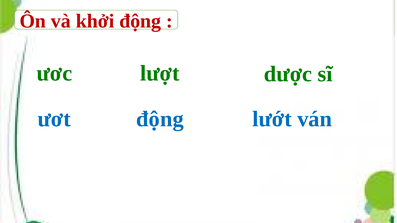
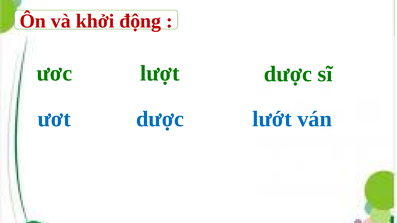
động at (160, 119): động -> dược
